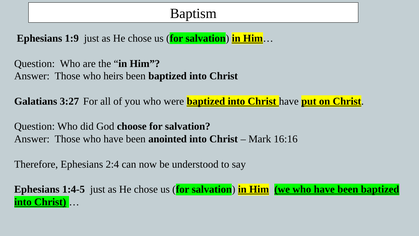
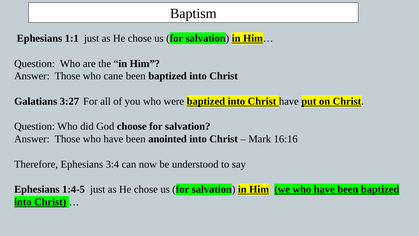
1:9: 1:9 -> 1:1
heirs: heirs -> cane
2:4: 2:4 -> 3:4
